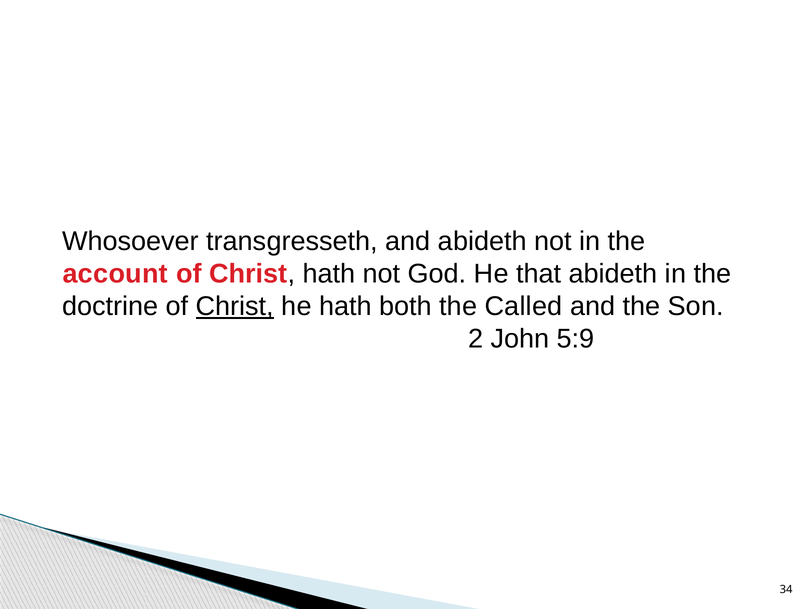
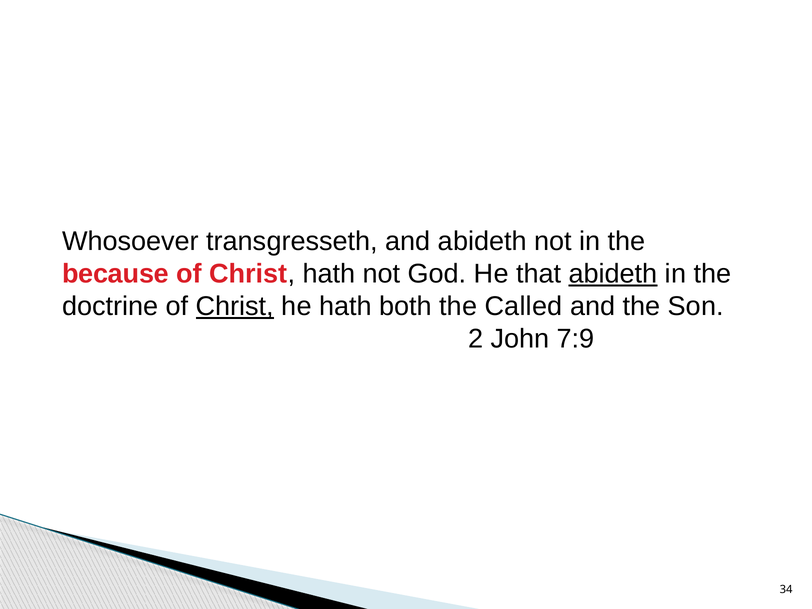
account: account -> because
abideth at (613, 274) underline: none -> present
5:9: 5:9 -> 7:9
